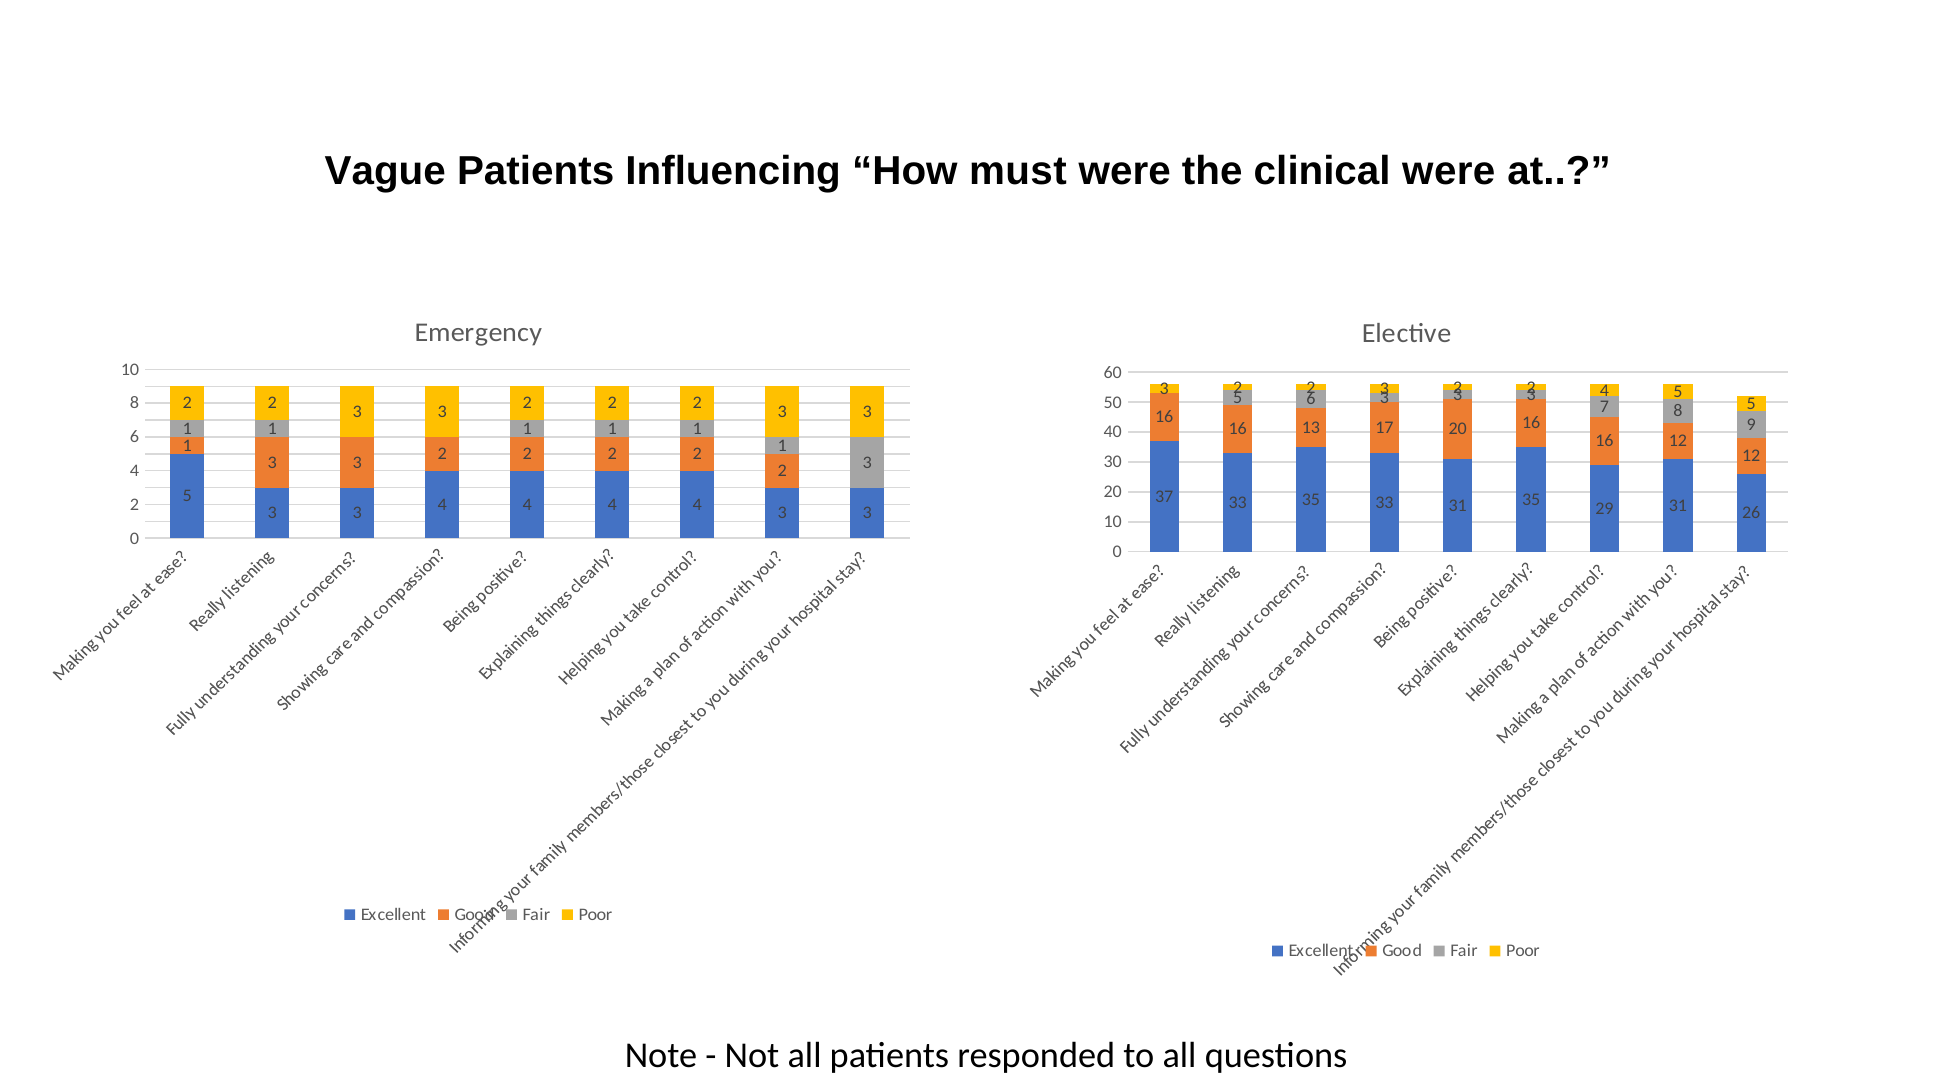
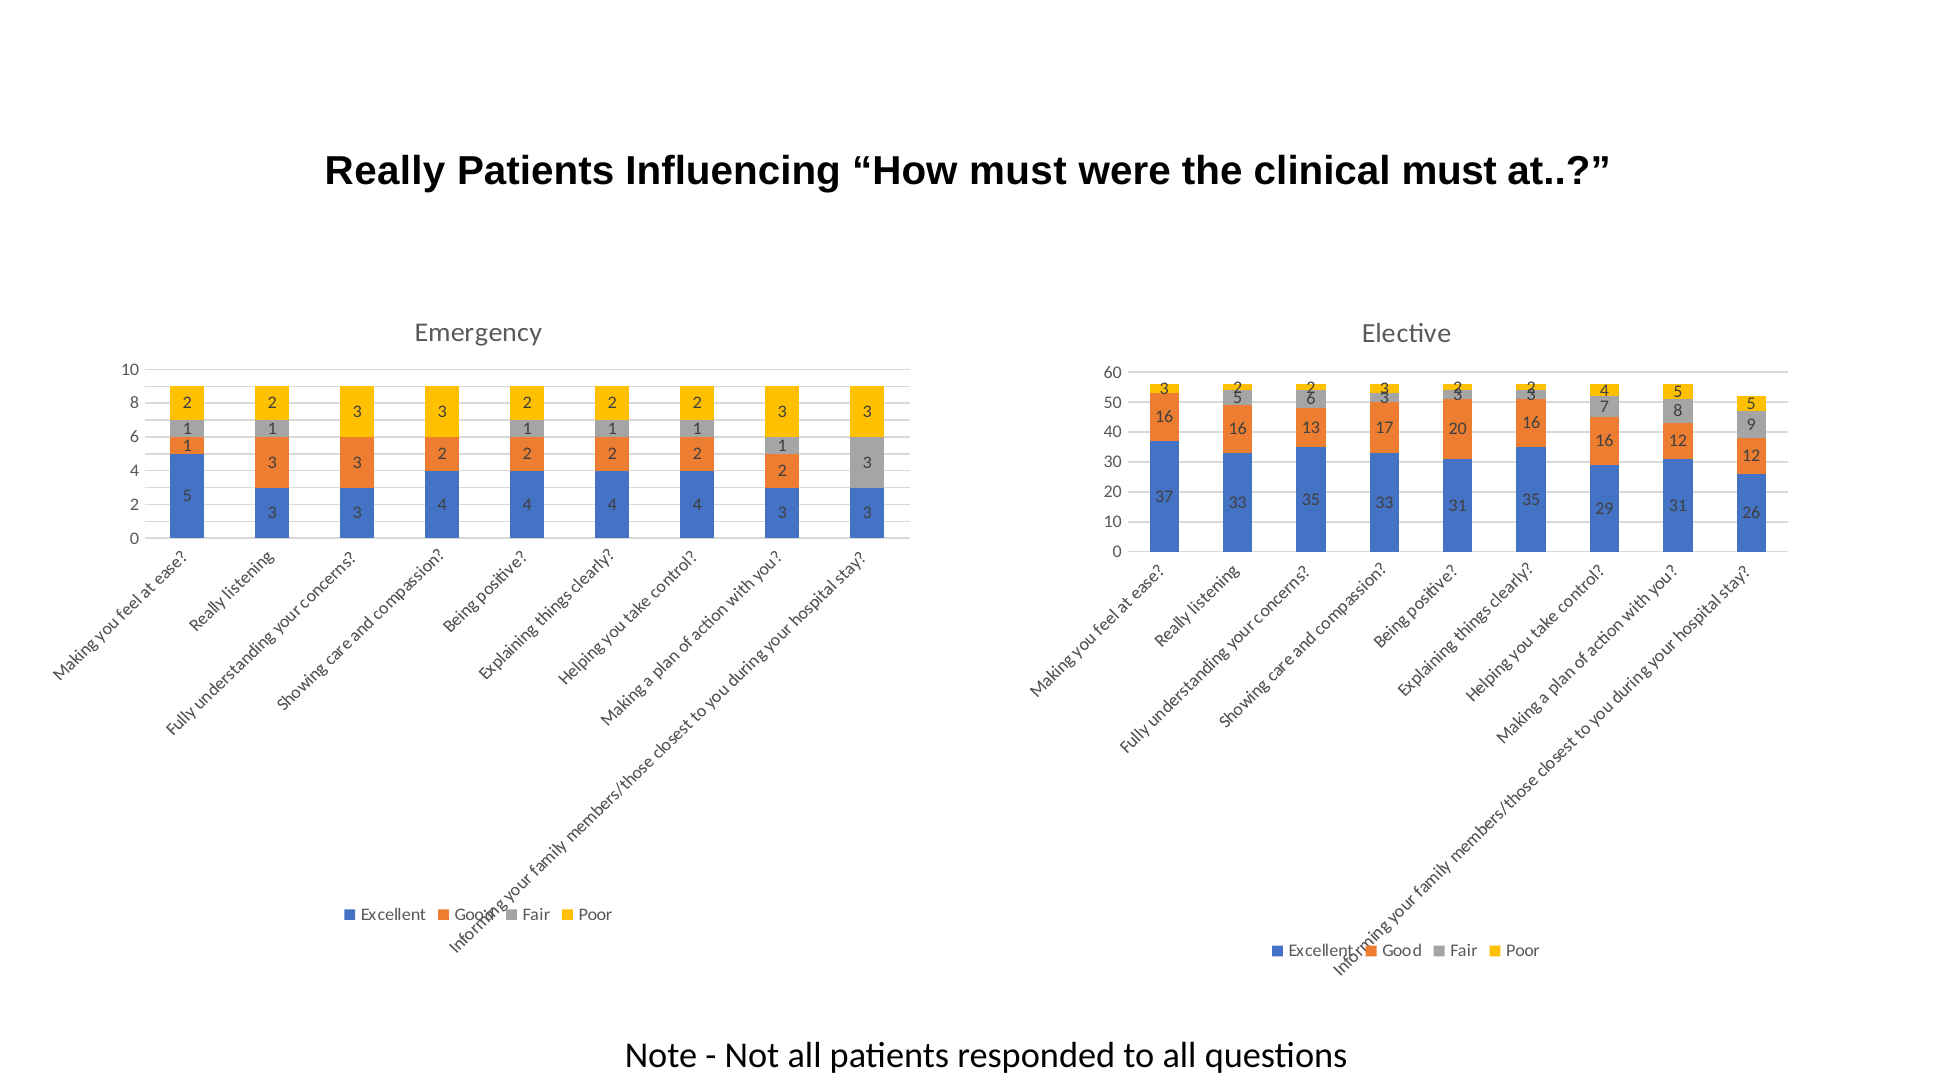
Vague: Vague -> Really
clinical were: were -> must
